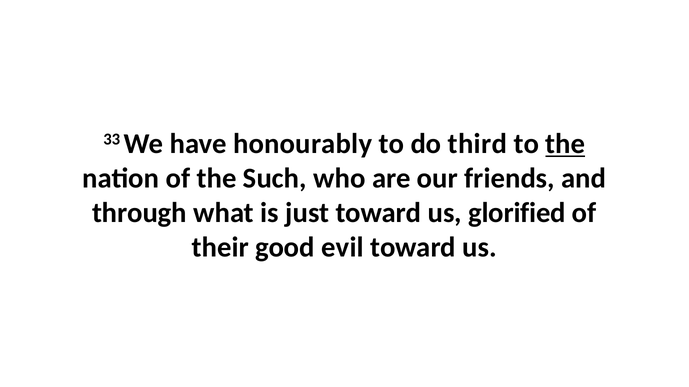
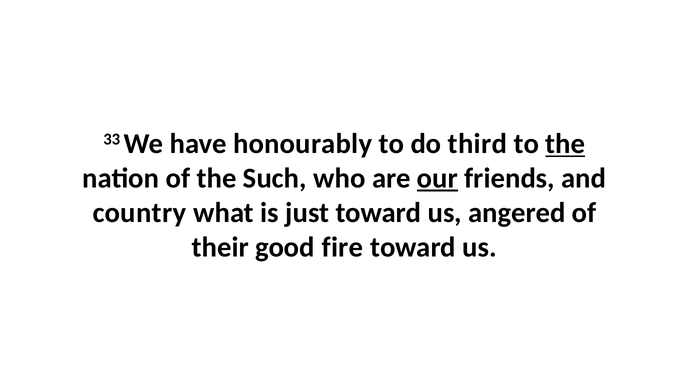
our underline: none -> present
through: through -> country
glorified: glorified -> angered
evil: evil -> fire
